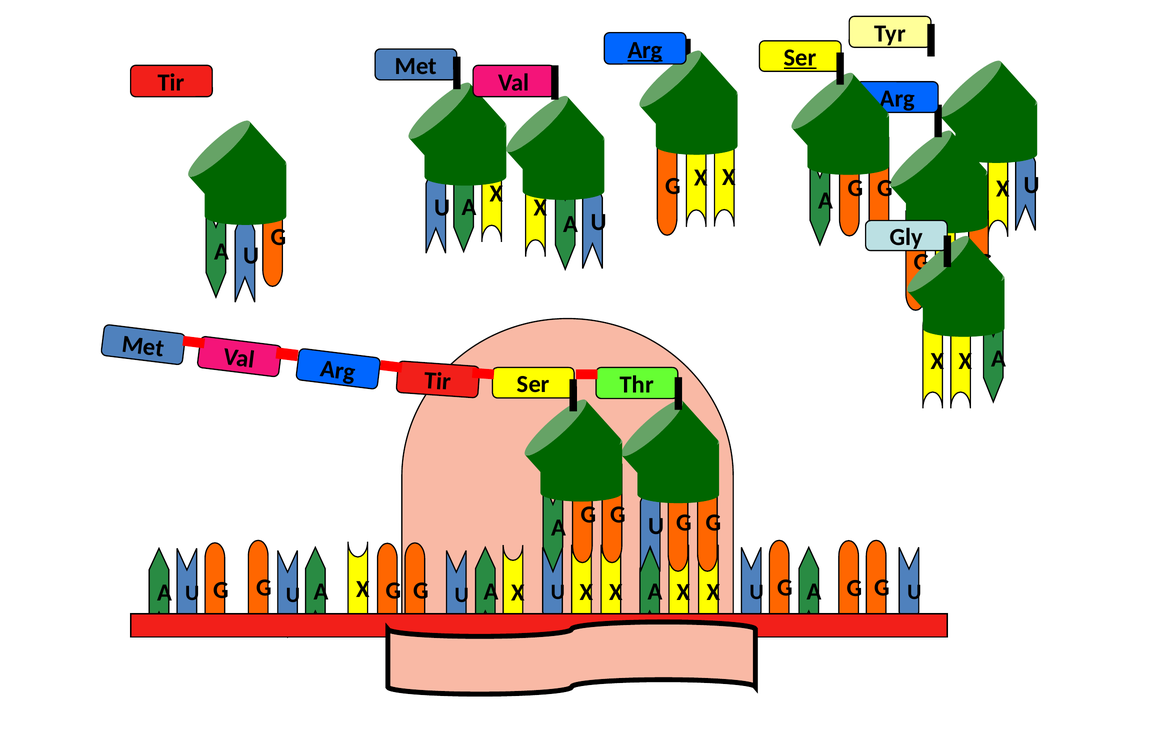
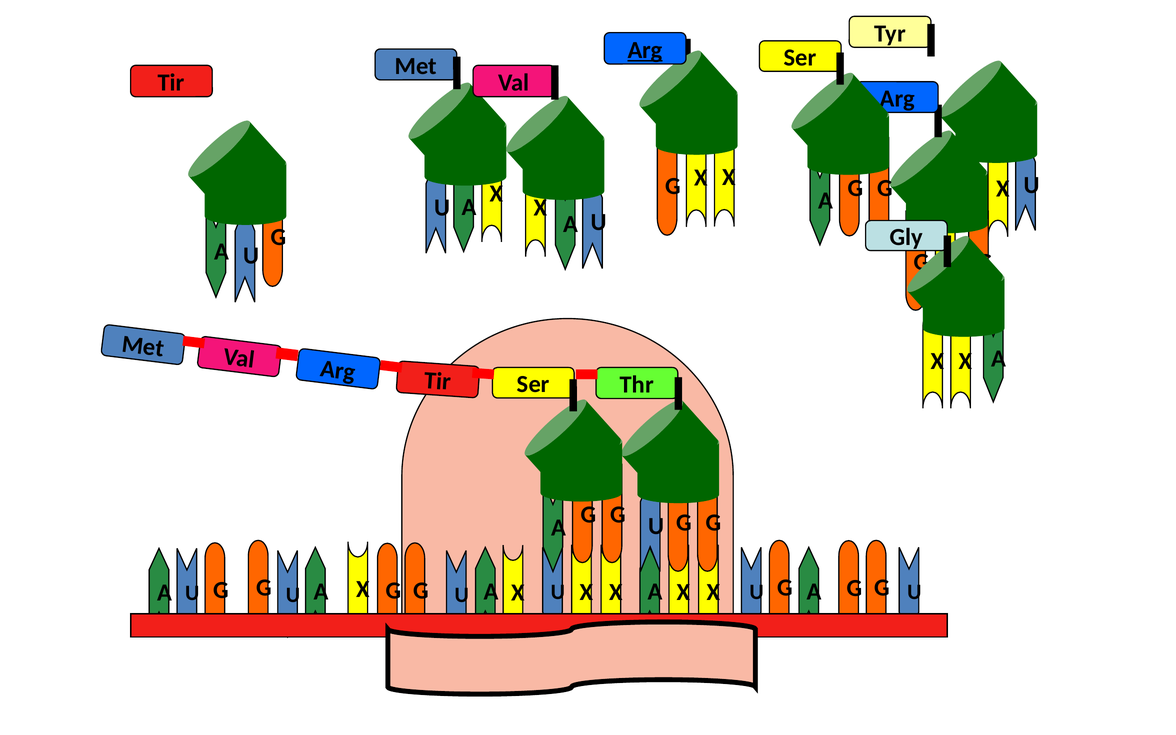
Ser at (800, 58) underline: present -> none
